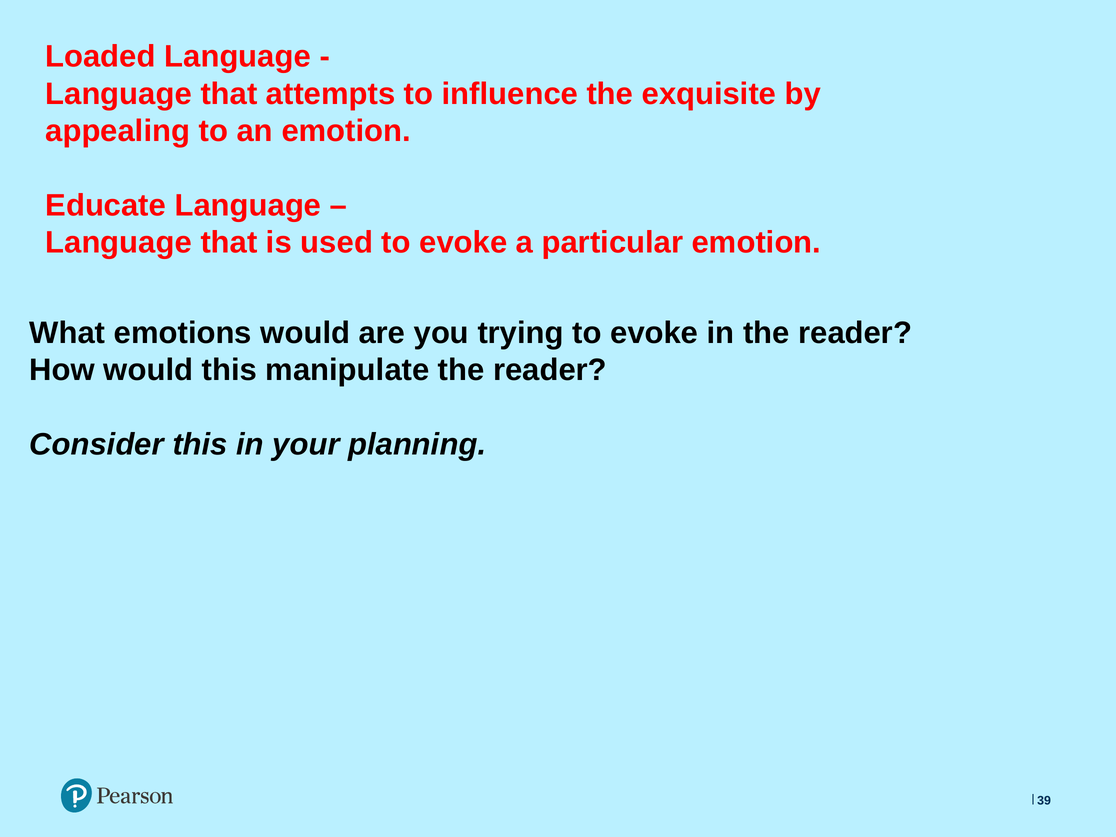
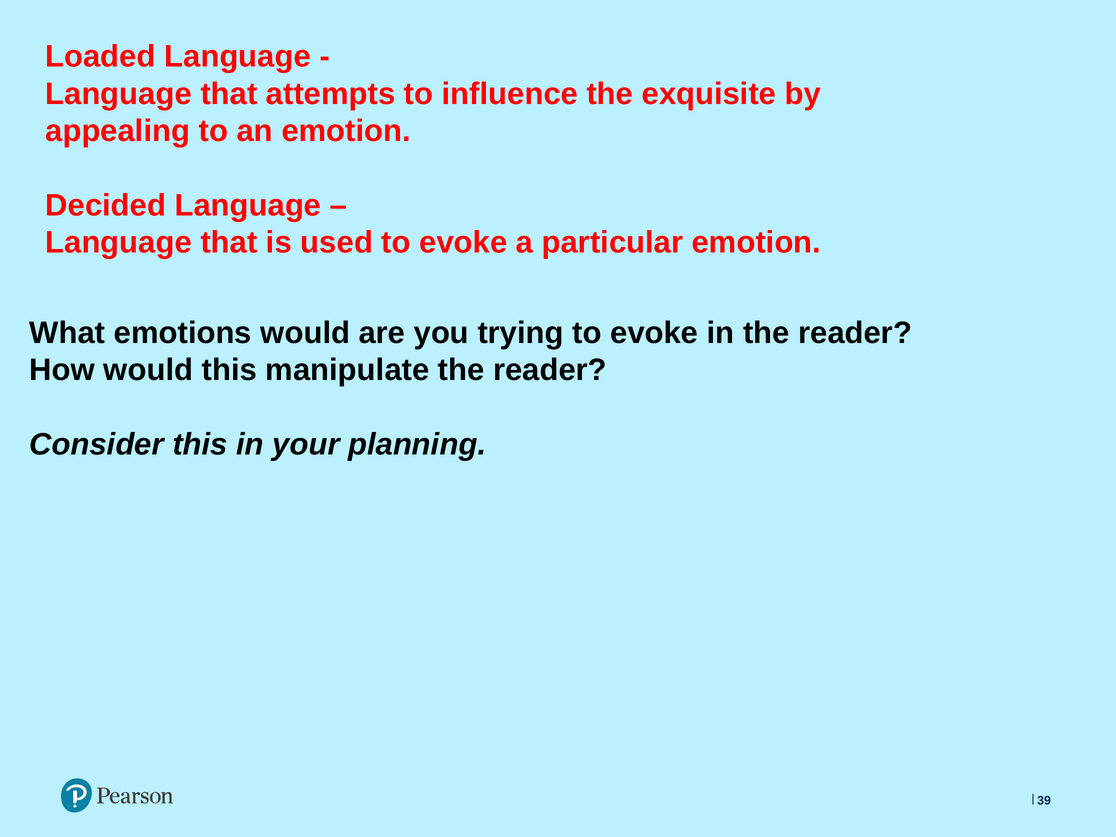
Educate: Educate -> Decided
